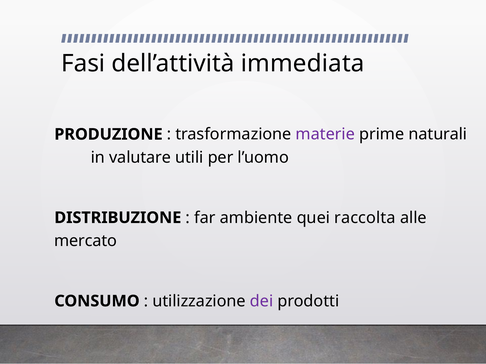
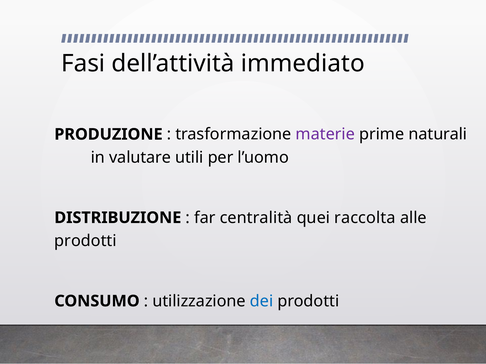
immediata: immediata -> immediato
ambiente: ambiente -> centralità
mercato at (86, 241): mercato -> prodotti
dei colour: purple -> blue
